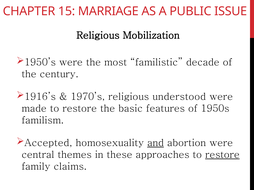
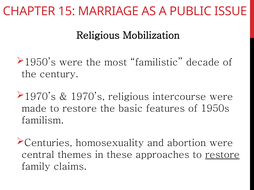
1916’s at (40, 97): 1916’s -> 1970’s
understood: understood -> intercourse
Accepted: Accepted -> Centuries
and underline: present -> none
